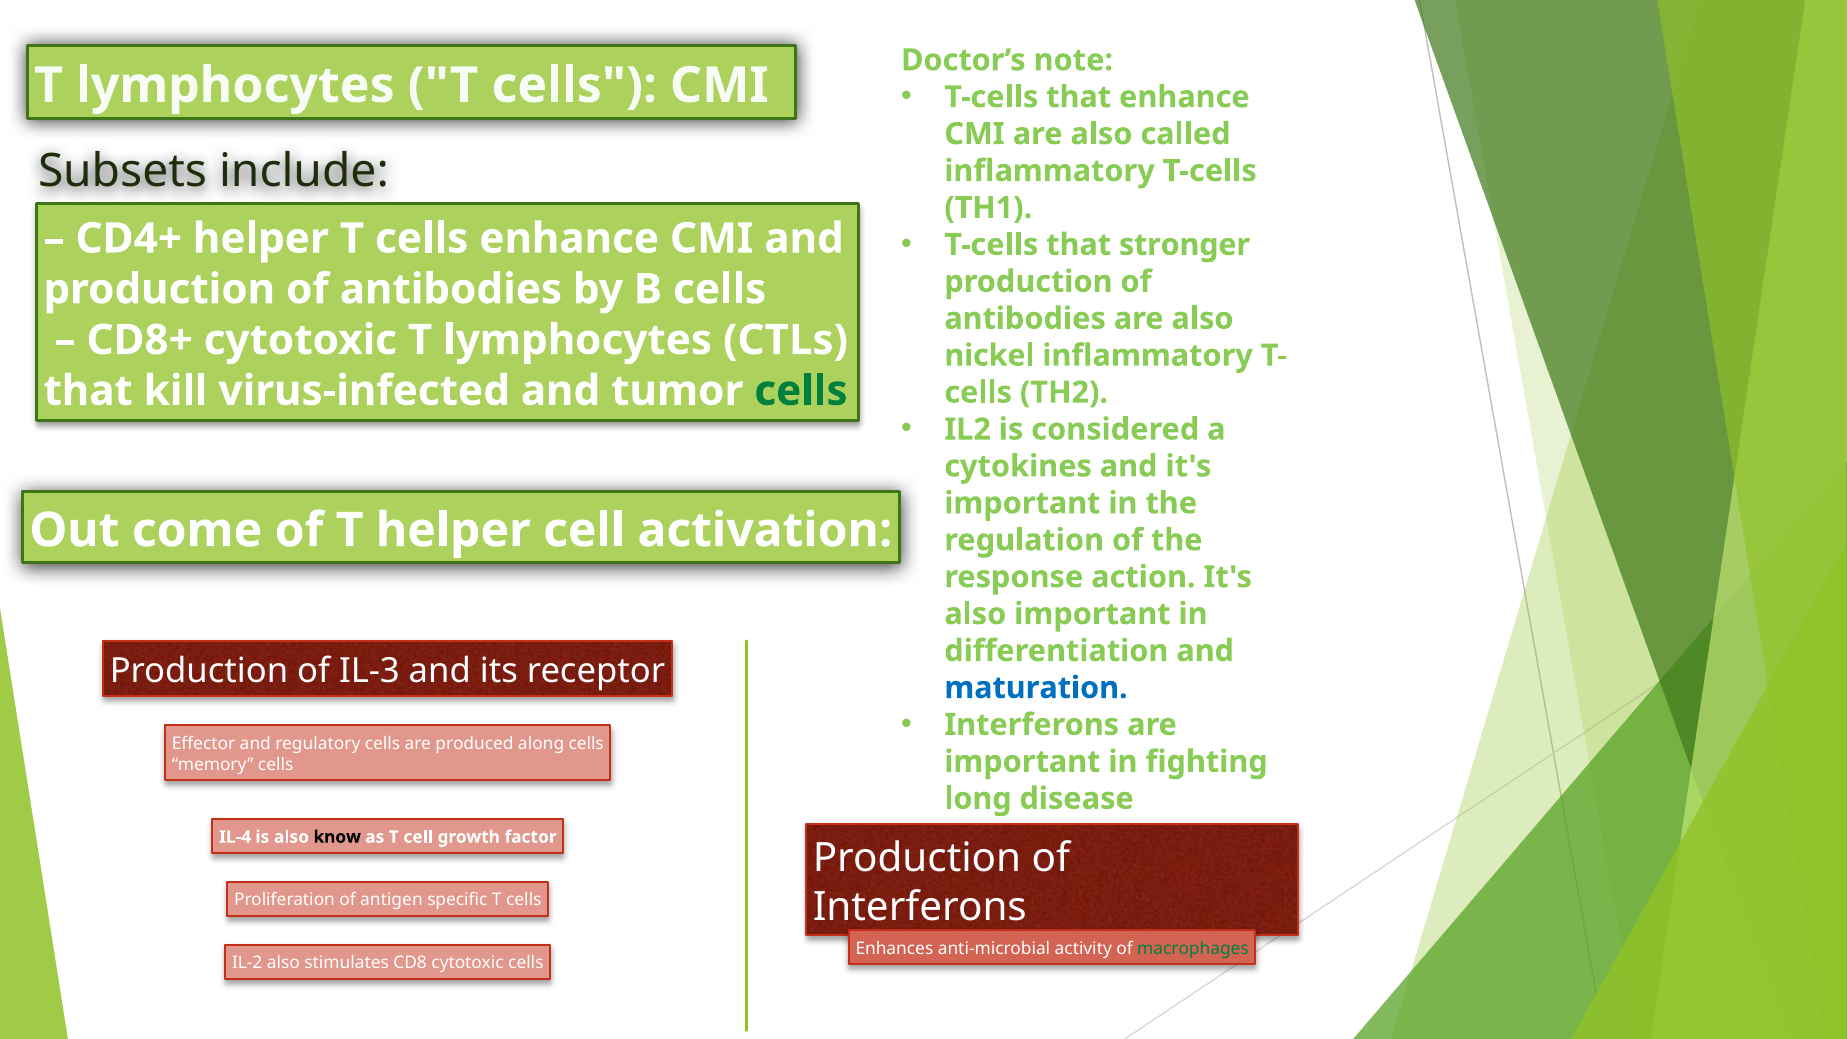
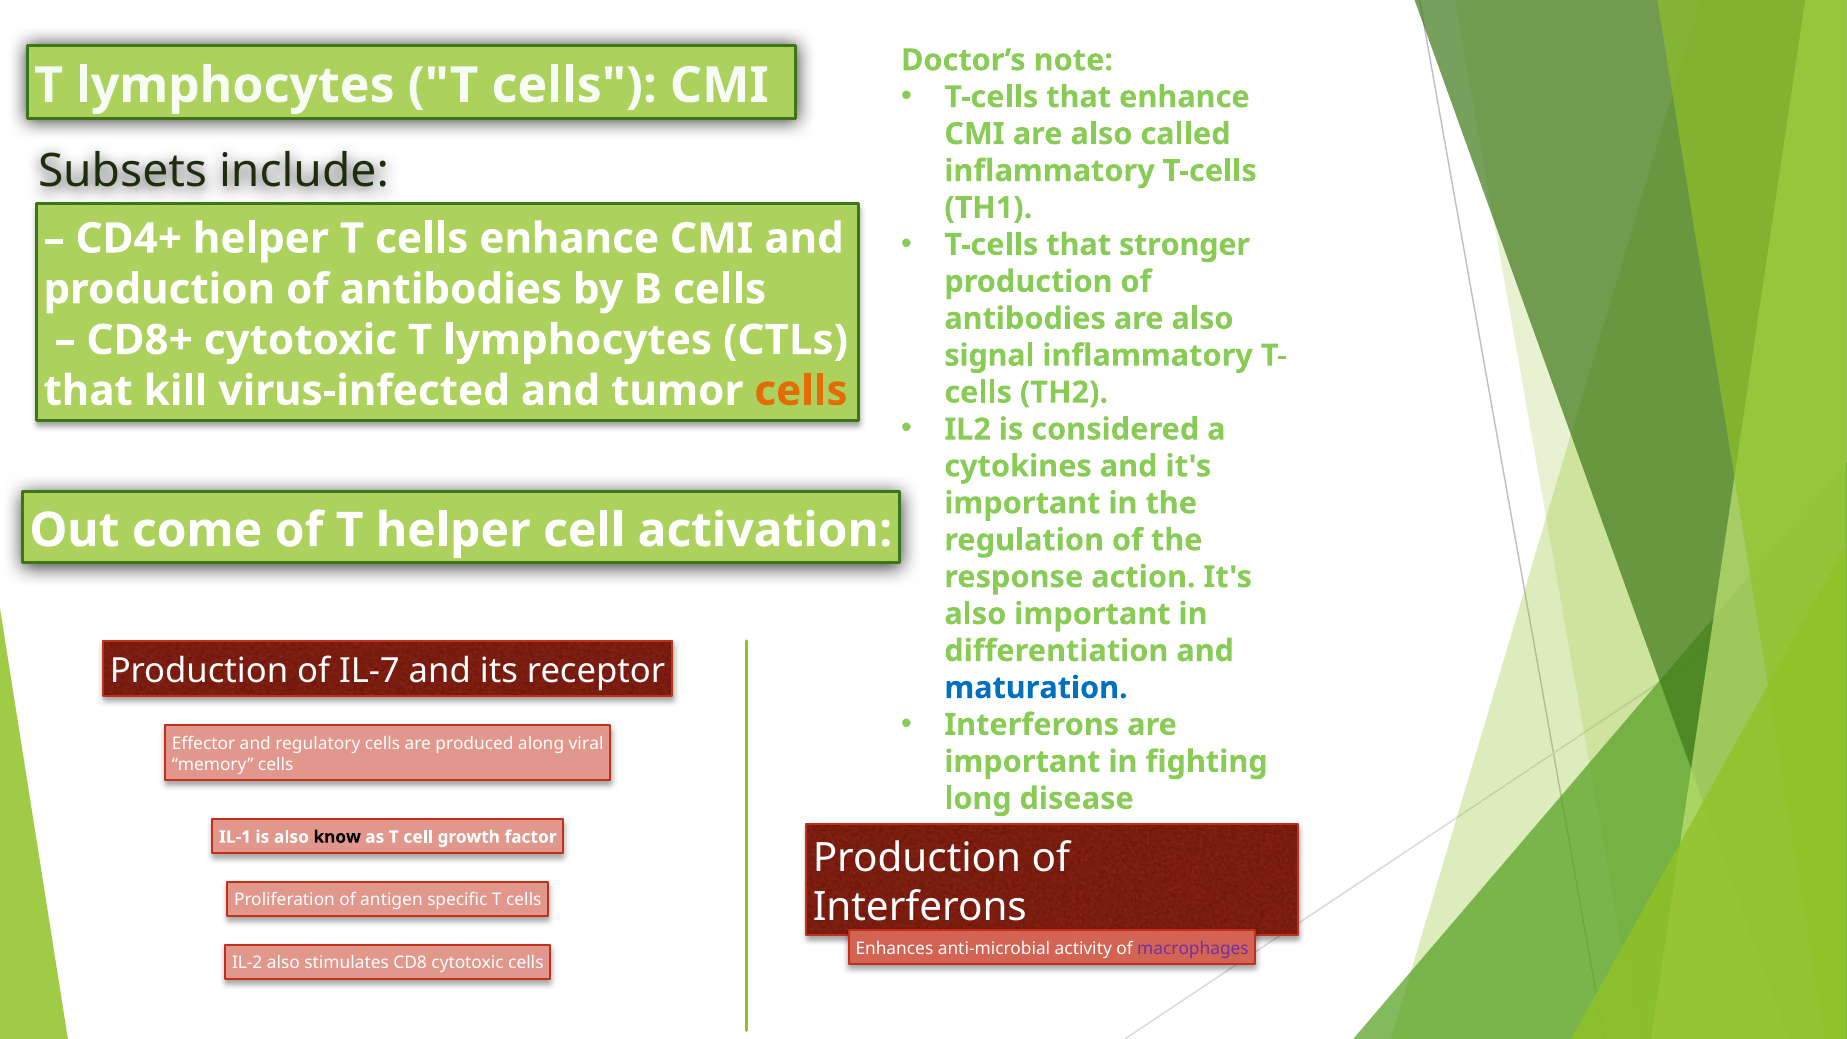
nickel: nickel -> signal
cells at (801, 391) colour: green -> orange
IL-3: IL-3 -> IL-7
along cells: cells -> viral
IL-4: IL-4 -> IL-1
macrophages colour: green -> purple
